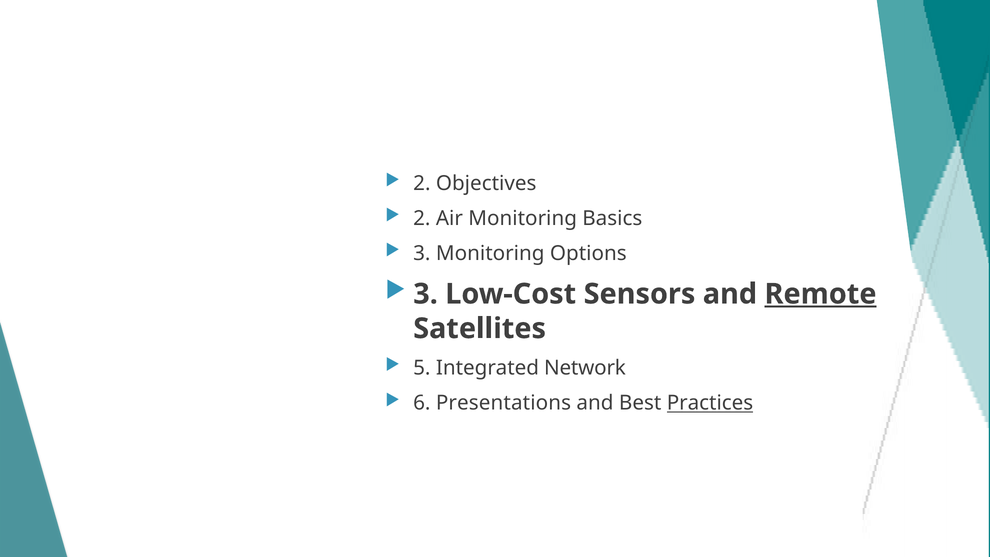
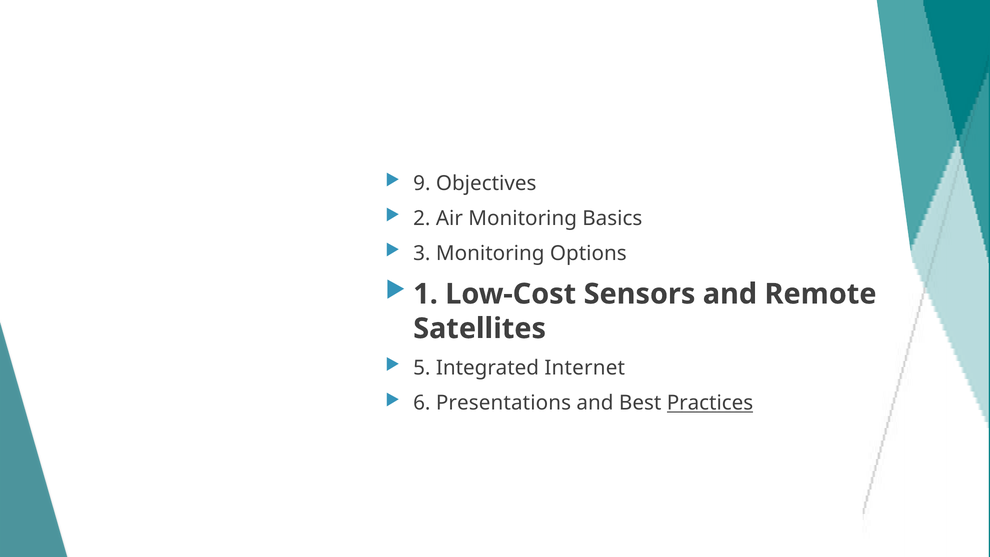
2 at (422, 183): 2 -> 9
3 at (426, 294): 3 -> 1
Remote underline: present -> none
Network: Network -> Internet
